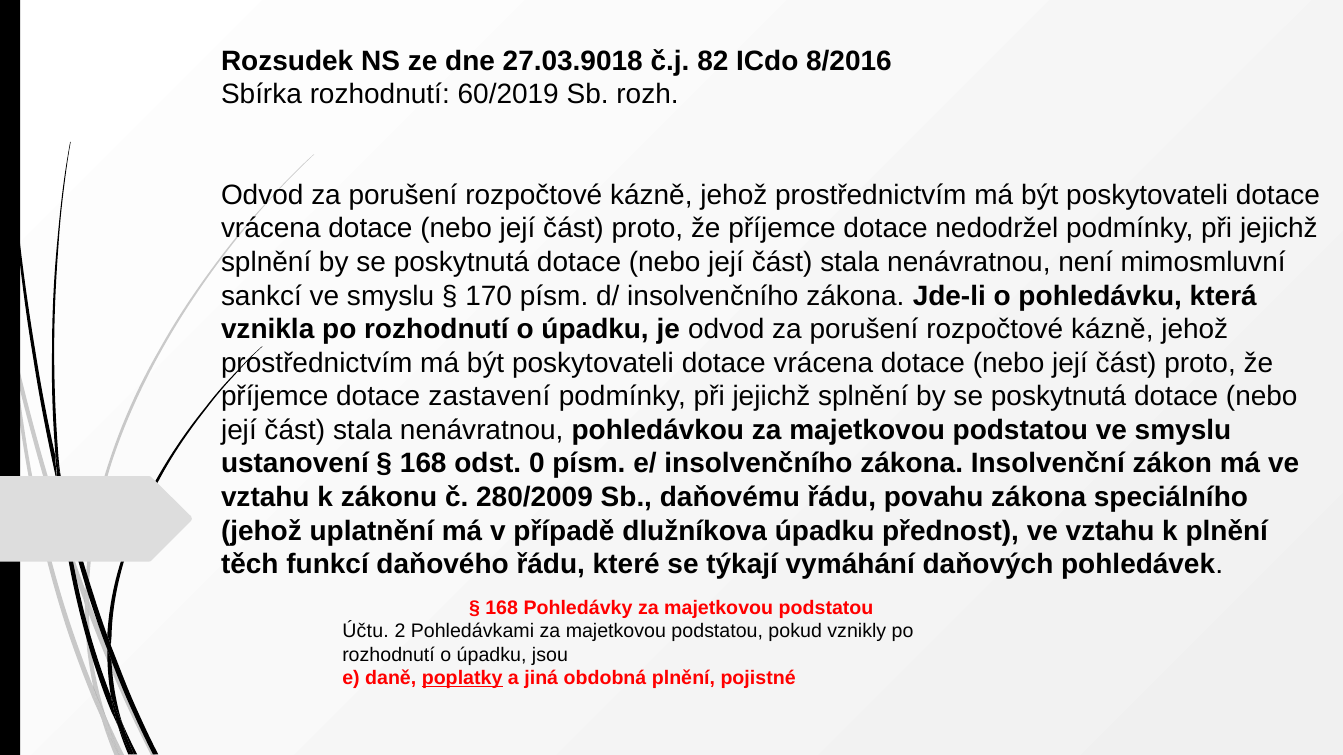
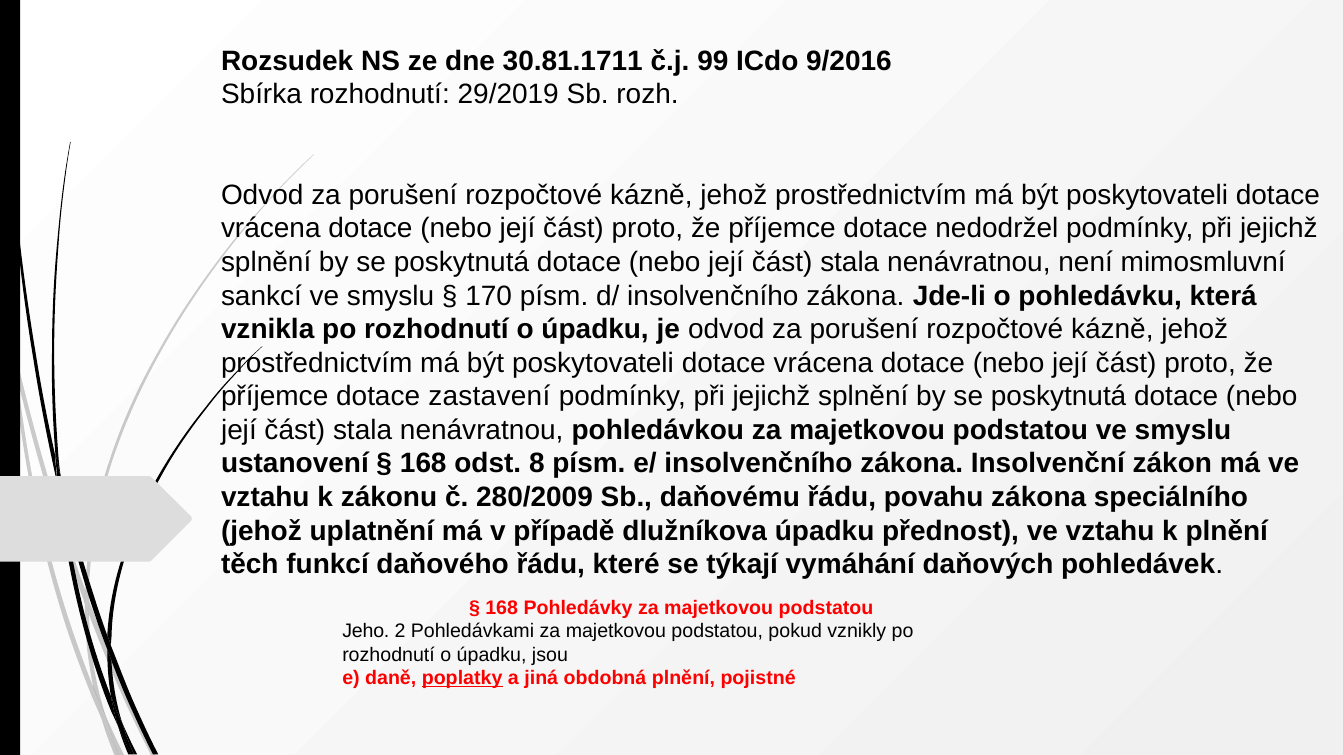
27.03.9018: 27.03.9018 -> 30.81.1711
82: 82 -> 99
8/2016: 8/2016 -> 9/2016
60/2019: 60/2019 -> 29/2019
0: 0 -> 8
Účtu: Účtu -> Jeho
